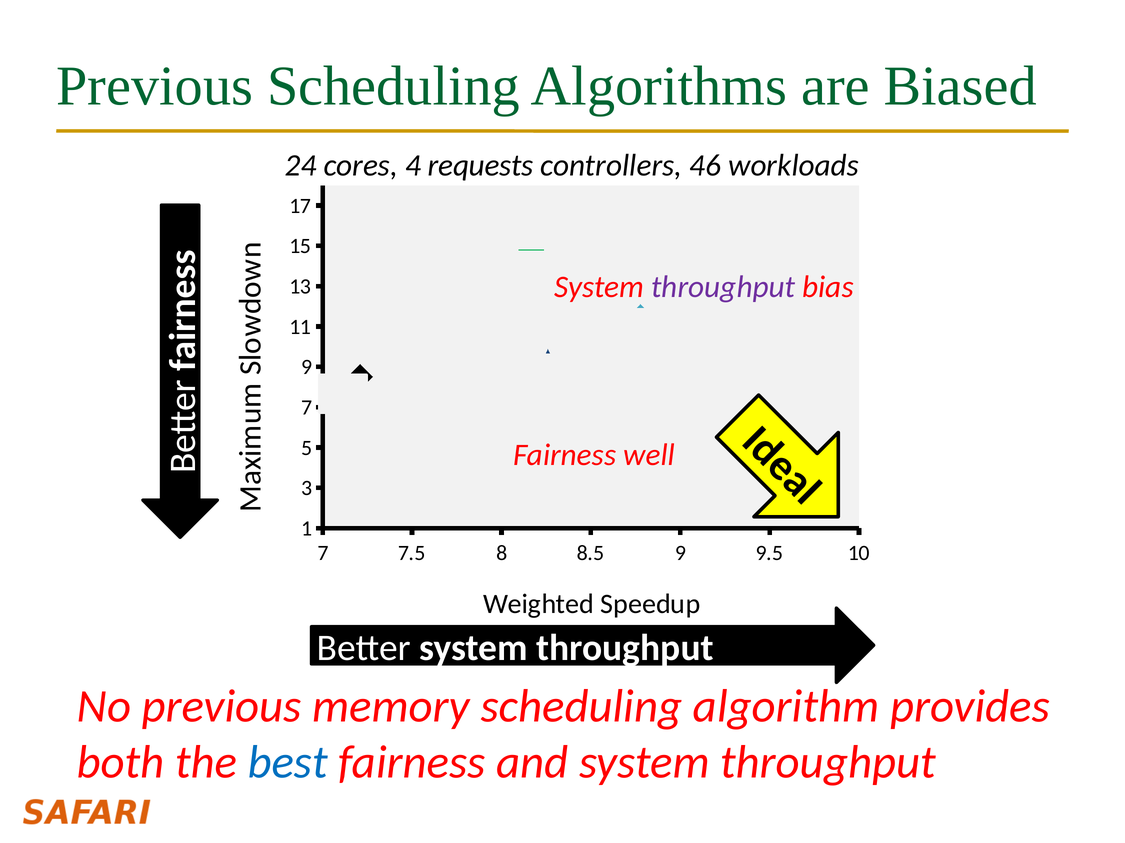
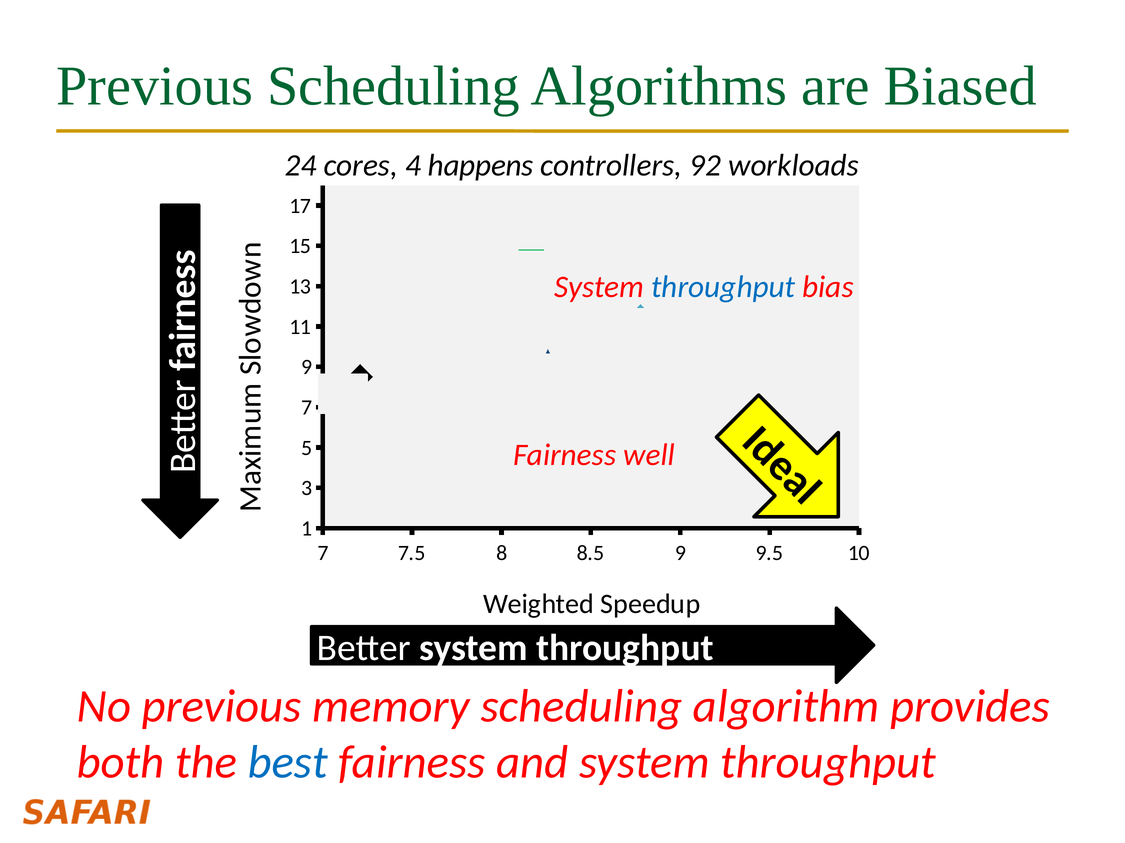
requests: requests -> happens
46: 46 -> 92
throughput at (723, 287) colour: purple -> blue
